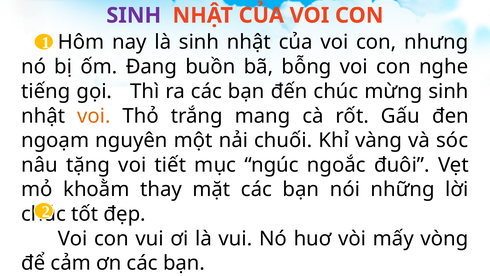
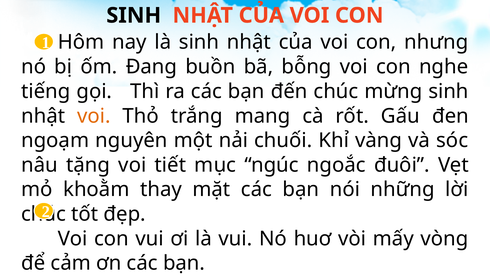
SINH at (134, 15) colour: purple -> black
